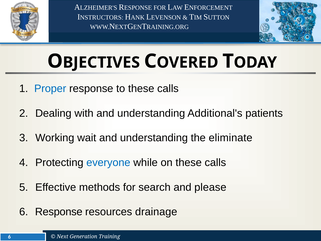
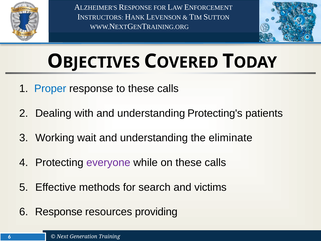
Additional's: Additional's -> Protecting's
everyone colour: blue -> purple
please: please -> victims
drainage: drainage -> providing
